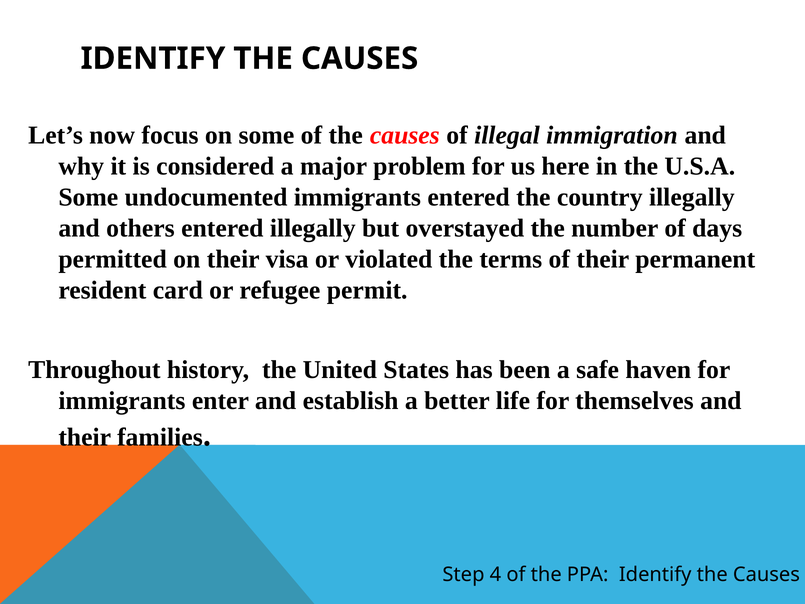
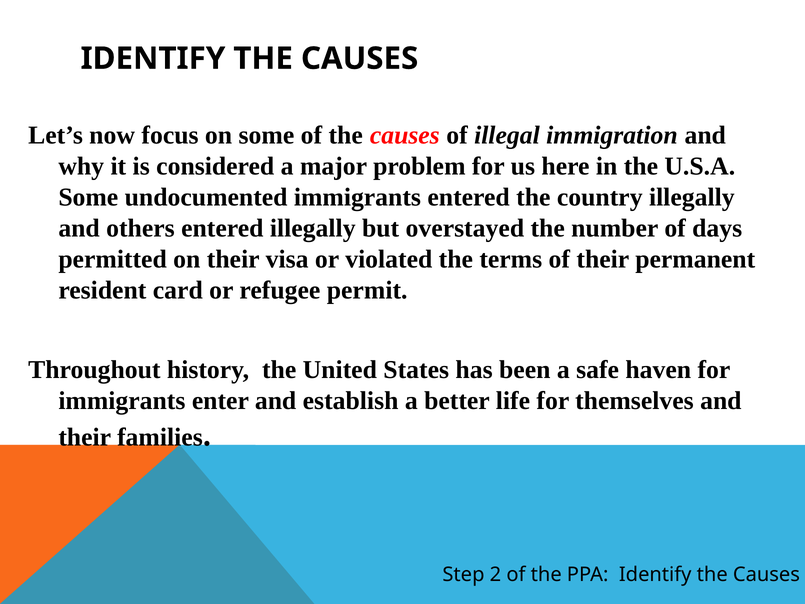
4: 4 -> 2
